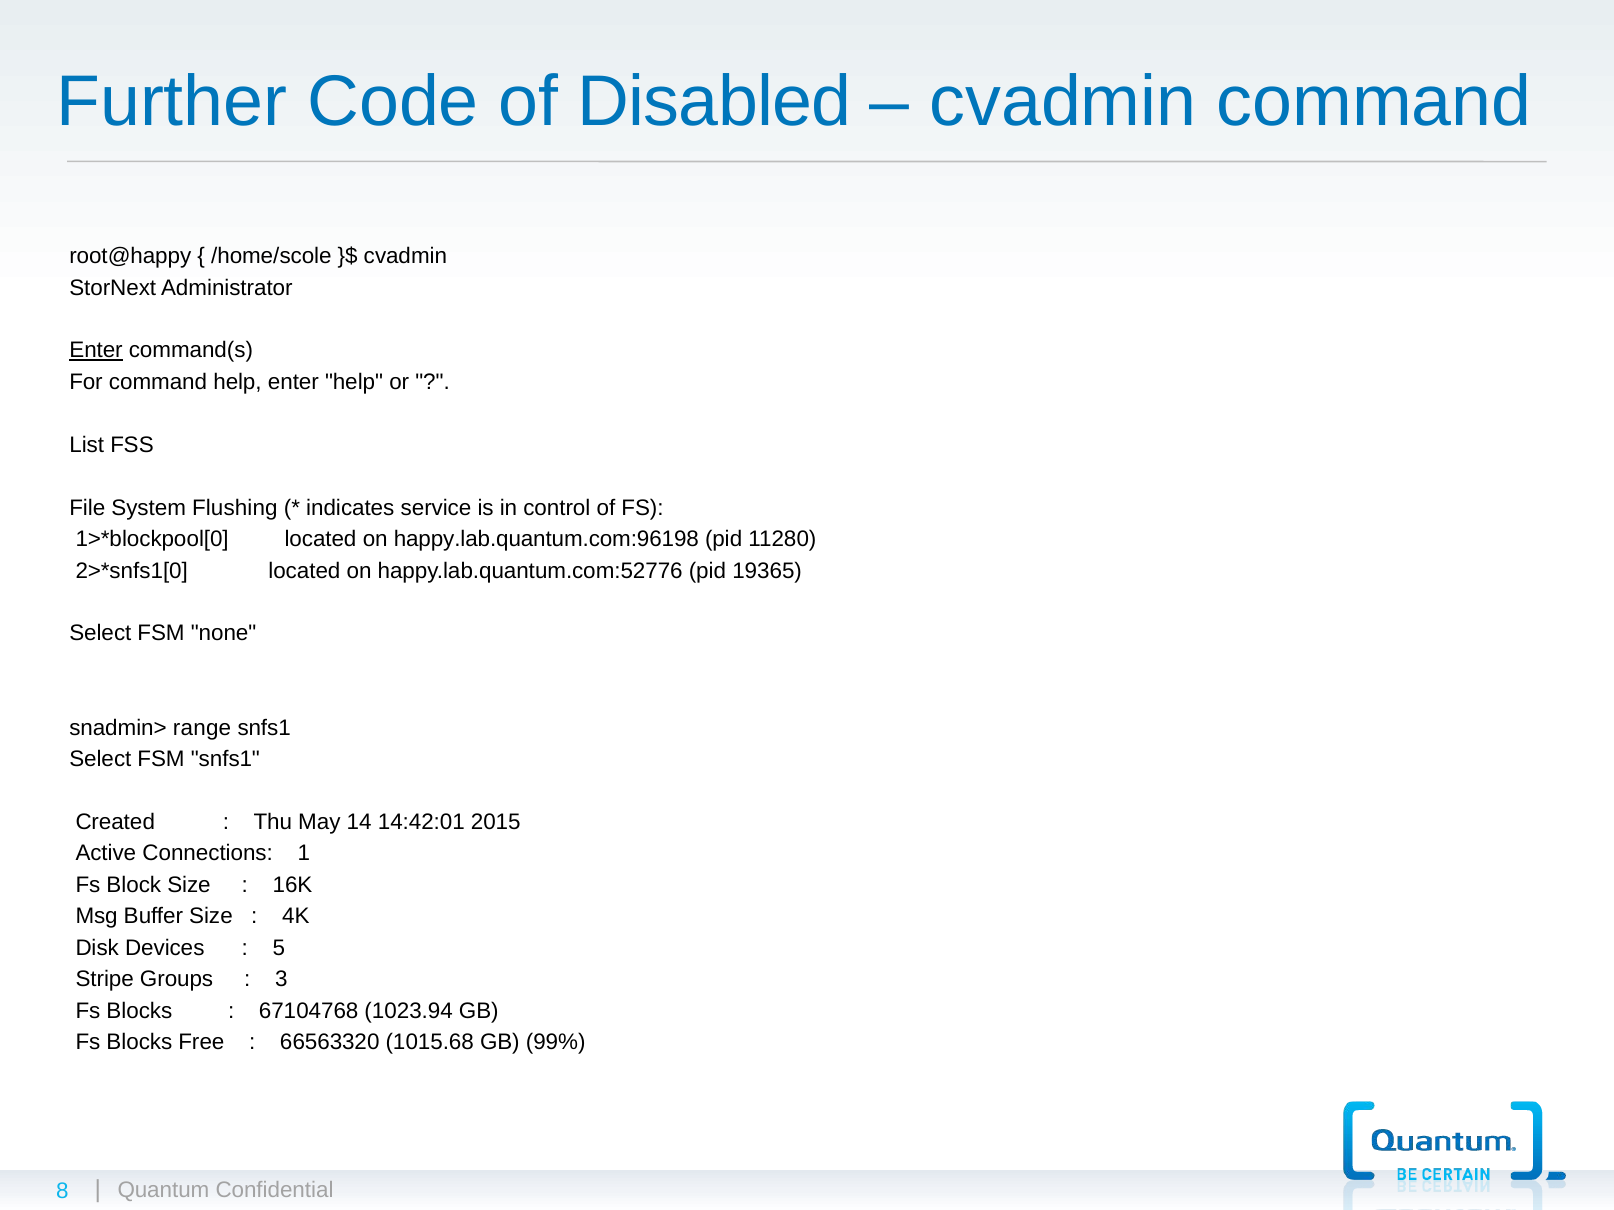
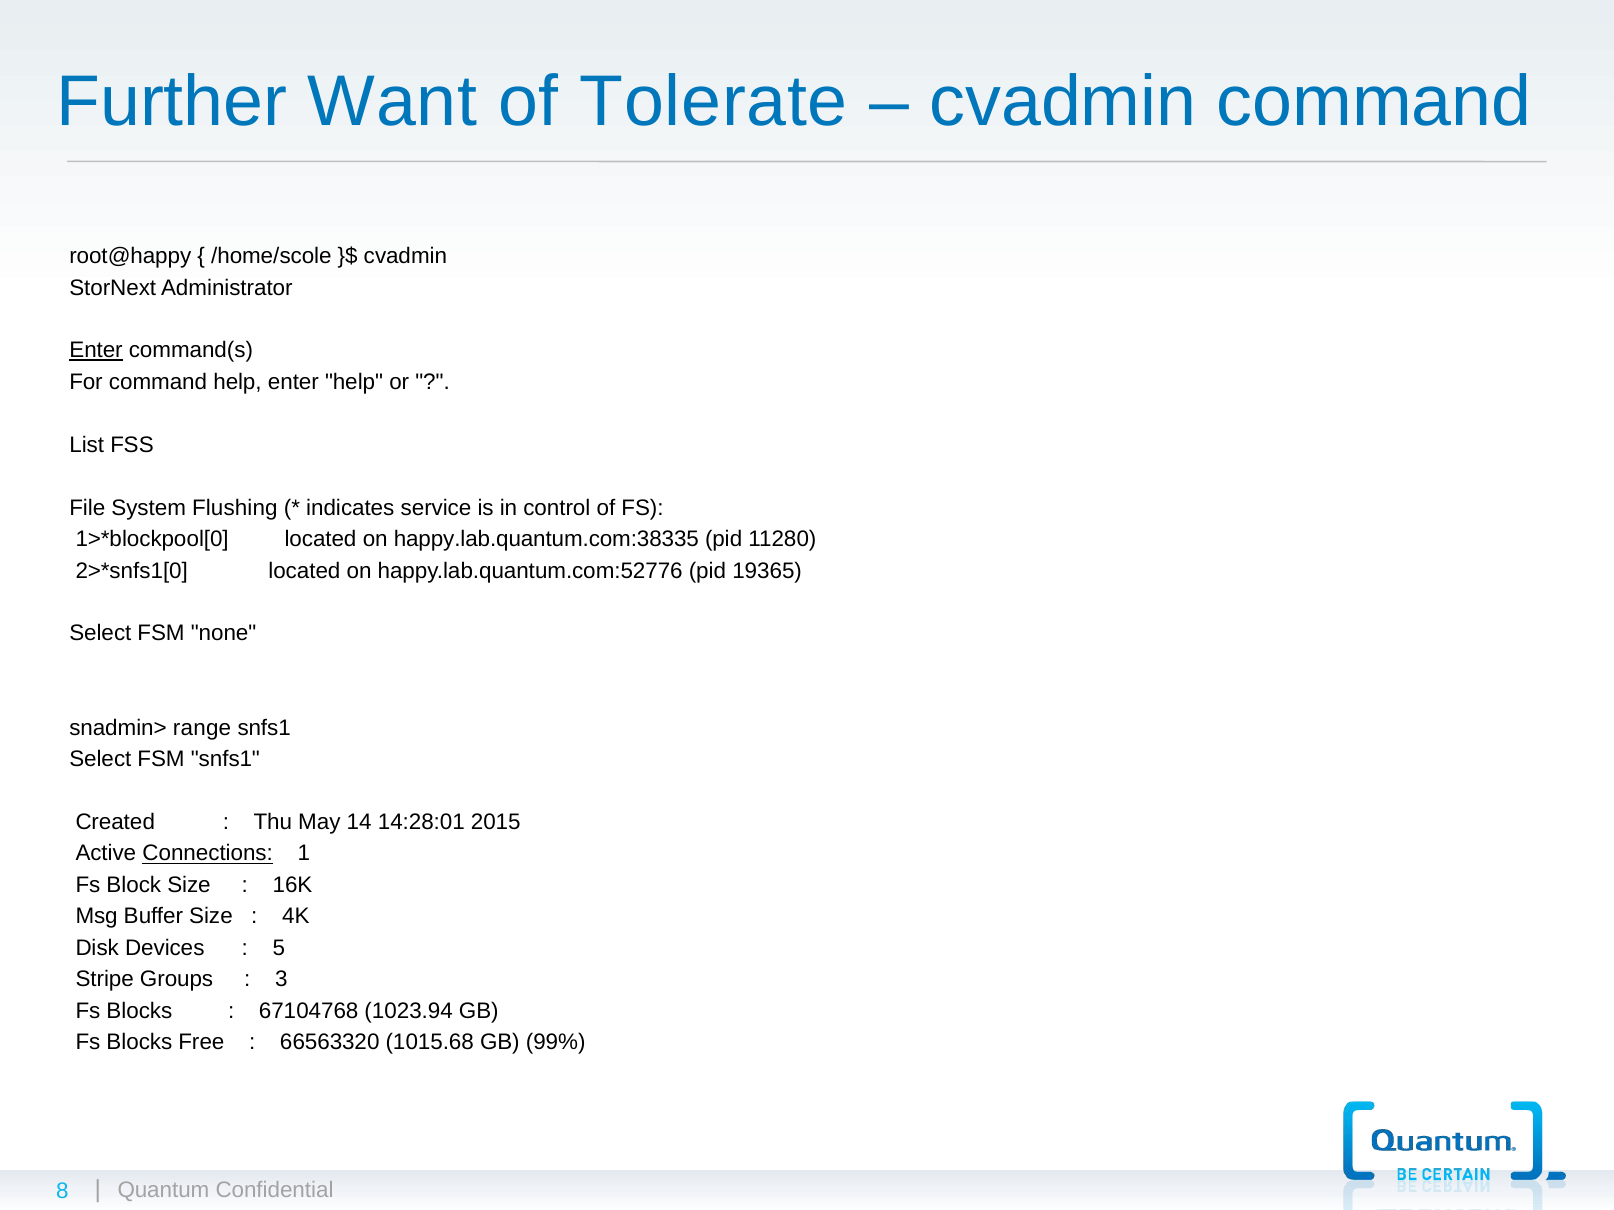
Code: Code -> Want
Disabled: Disabled -> Tolerate
happy.lab.quantum.com:96198: happy.lab.quantum.com:96198 -> happy.lab.quantum.com:38335
14:42:01: 14:42:01 -> 14:28:01
Connections underline: none -> present
